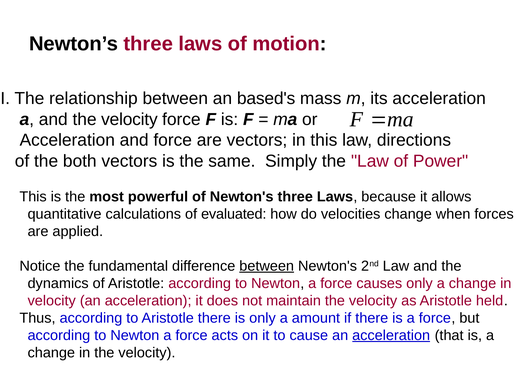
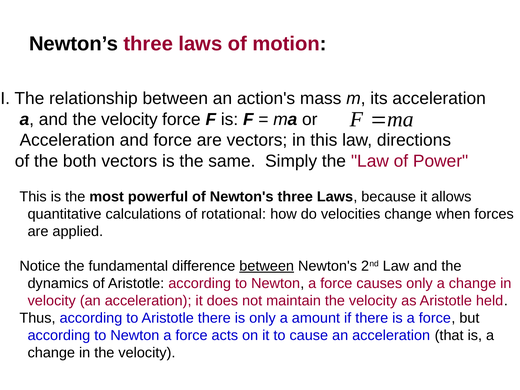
based's: based's -> action's
evaluated: evaluated -> rotational
acceleration at (391, 335) underline: present -> none
